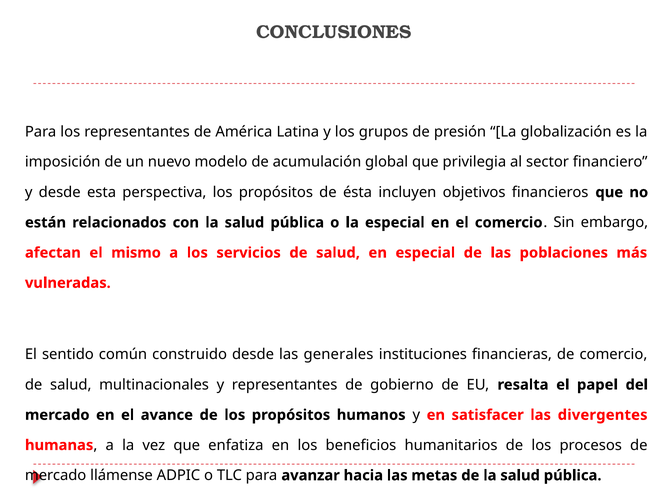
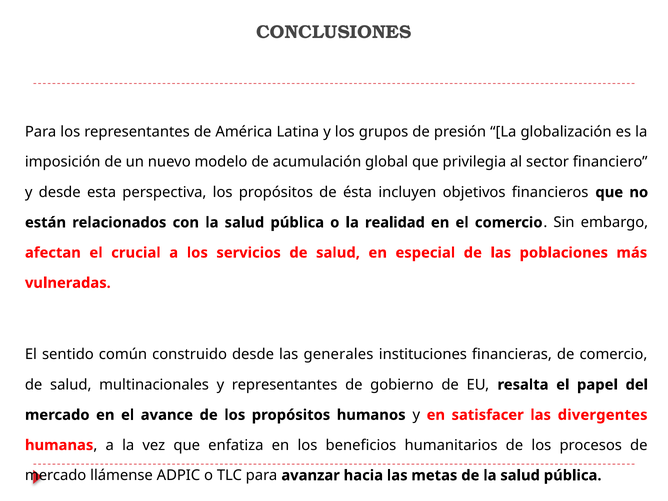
la especial: especial -> realidad
mismo: mismo -> crucial
